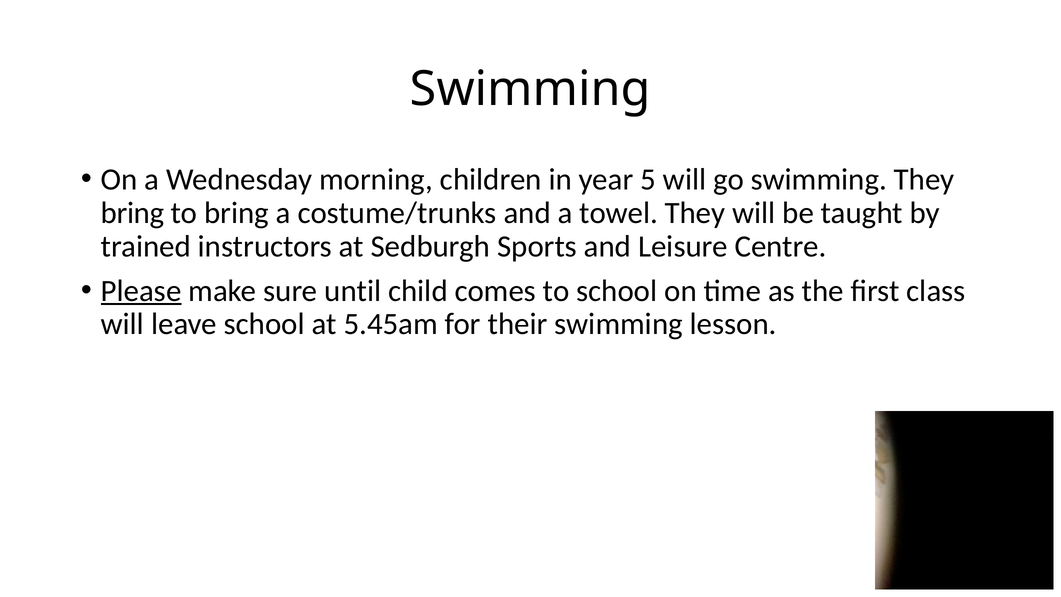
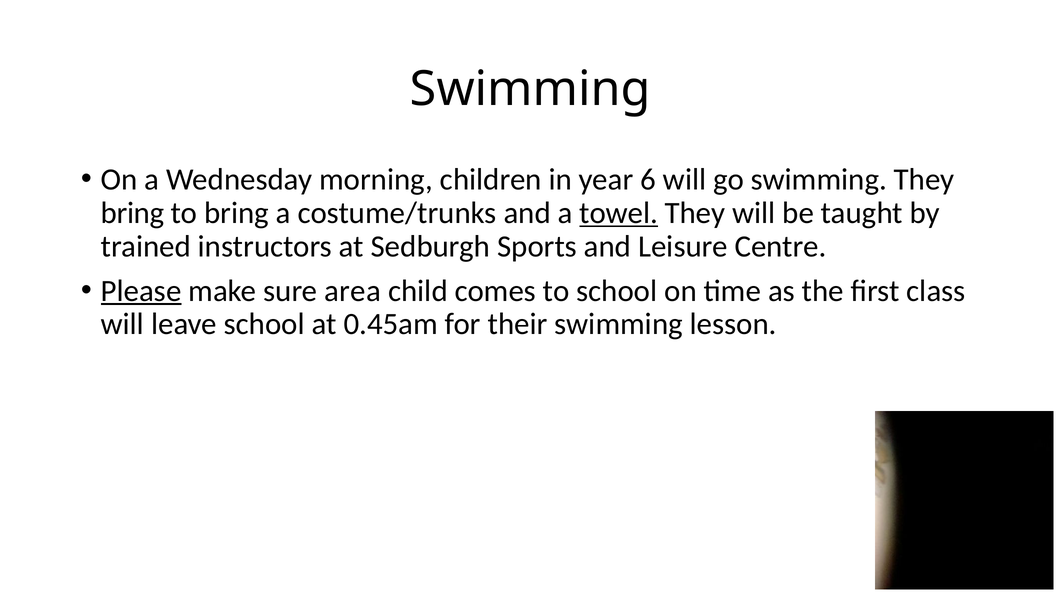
5: 5 -> 6
towel underline: none -> present
until: until -> area
5.45am: 5.45am -> 0.45am
